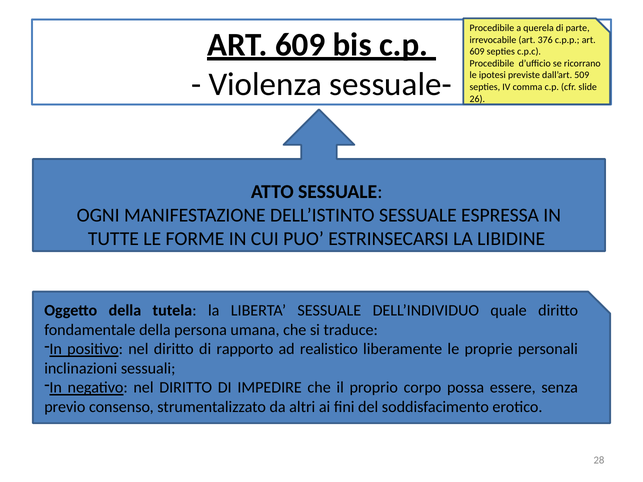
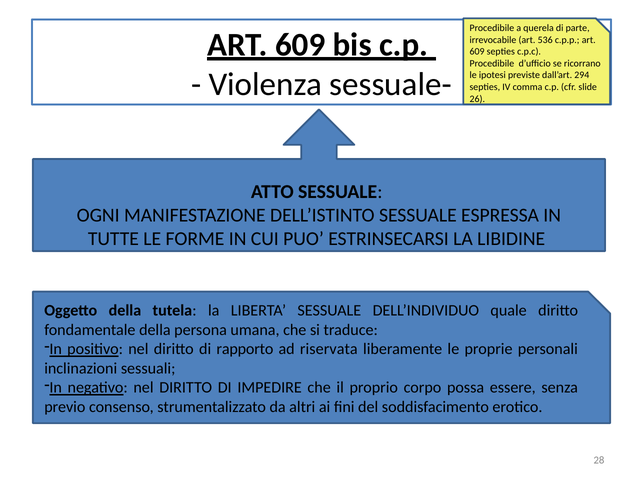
376: 376 -> 536
509: 509 -> 294
realistico: realistico -> riservata
